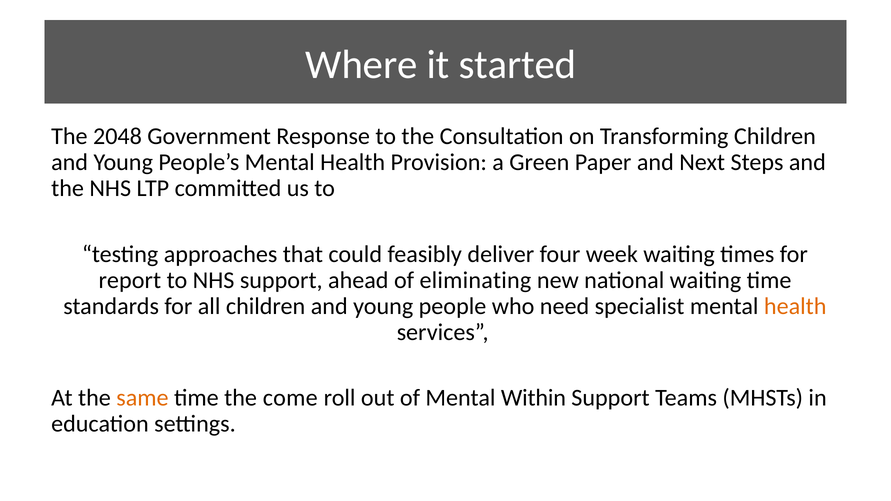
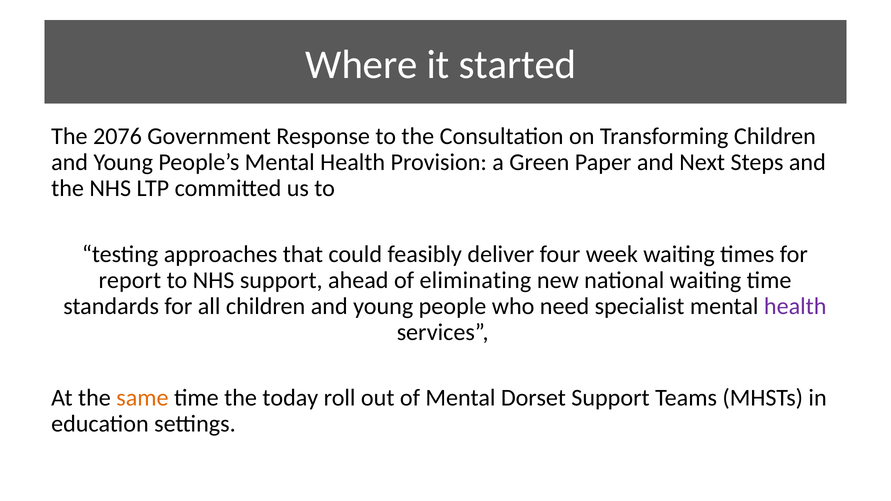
2048: 2048 -> 2076
health at (795, 306) colour: orange -> purple
come: come -> today
Within: Within -> Dorset
